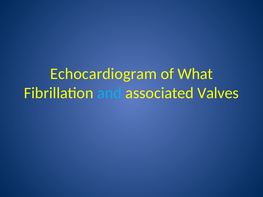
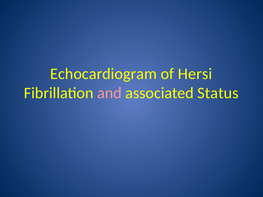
What: What -> Hersi
and colour: light blue -> pink
Valves: Valves -> Status
